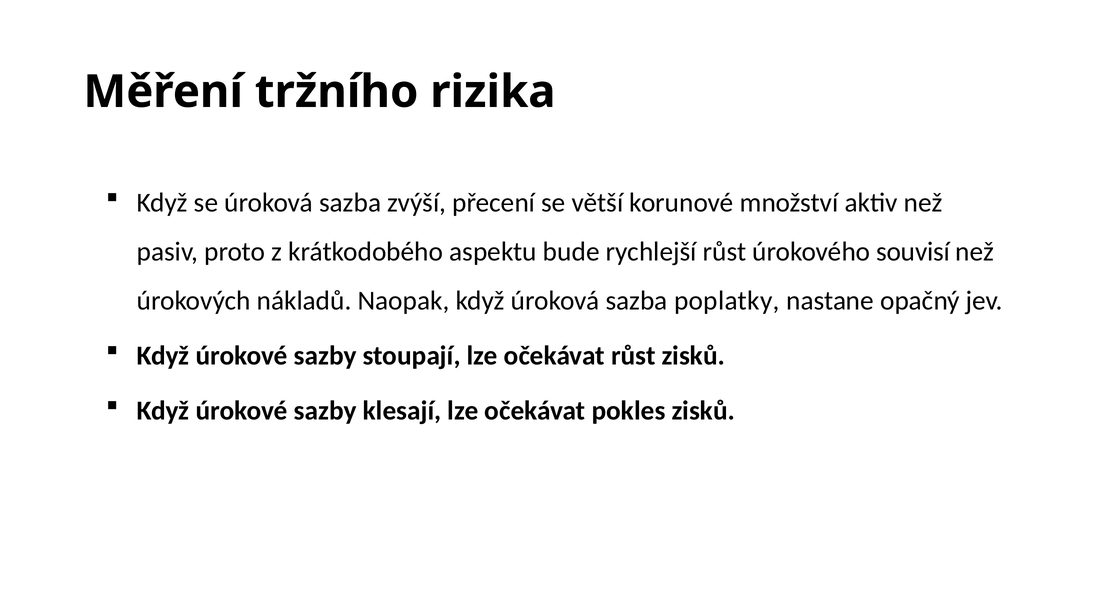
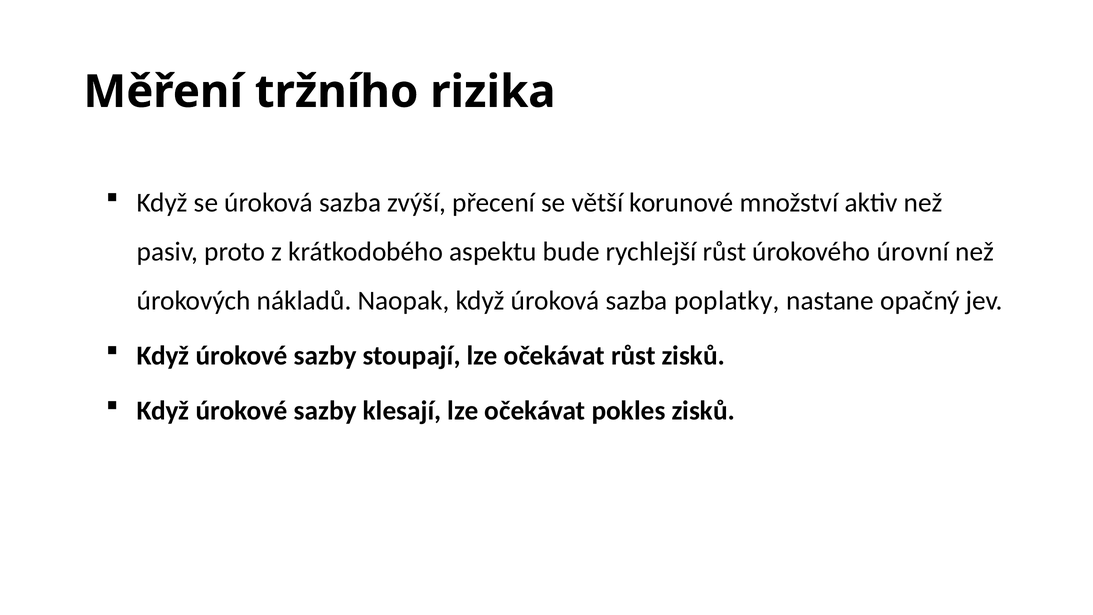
souvisí: souvisí -> úrovní
